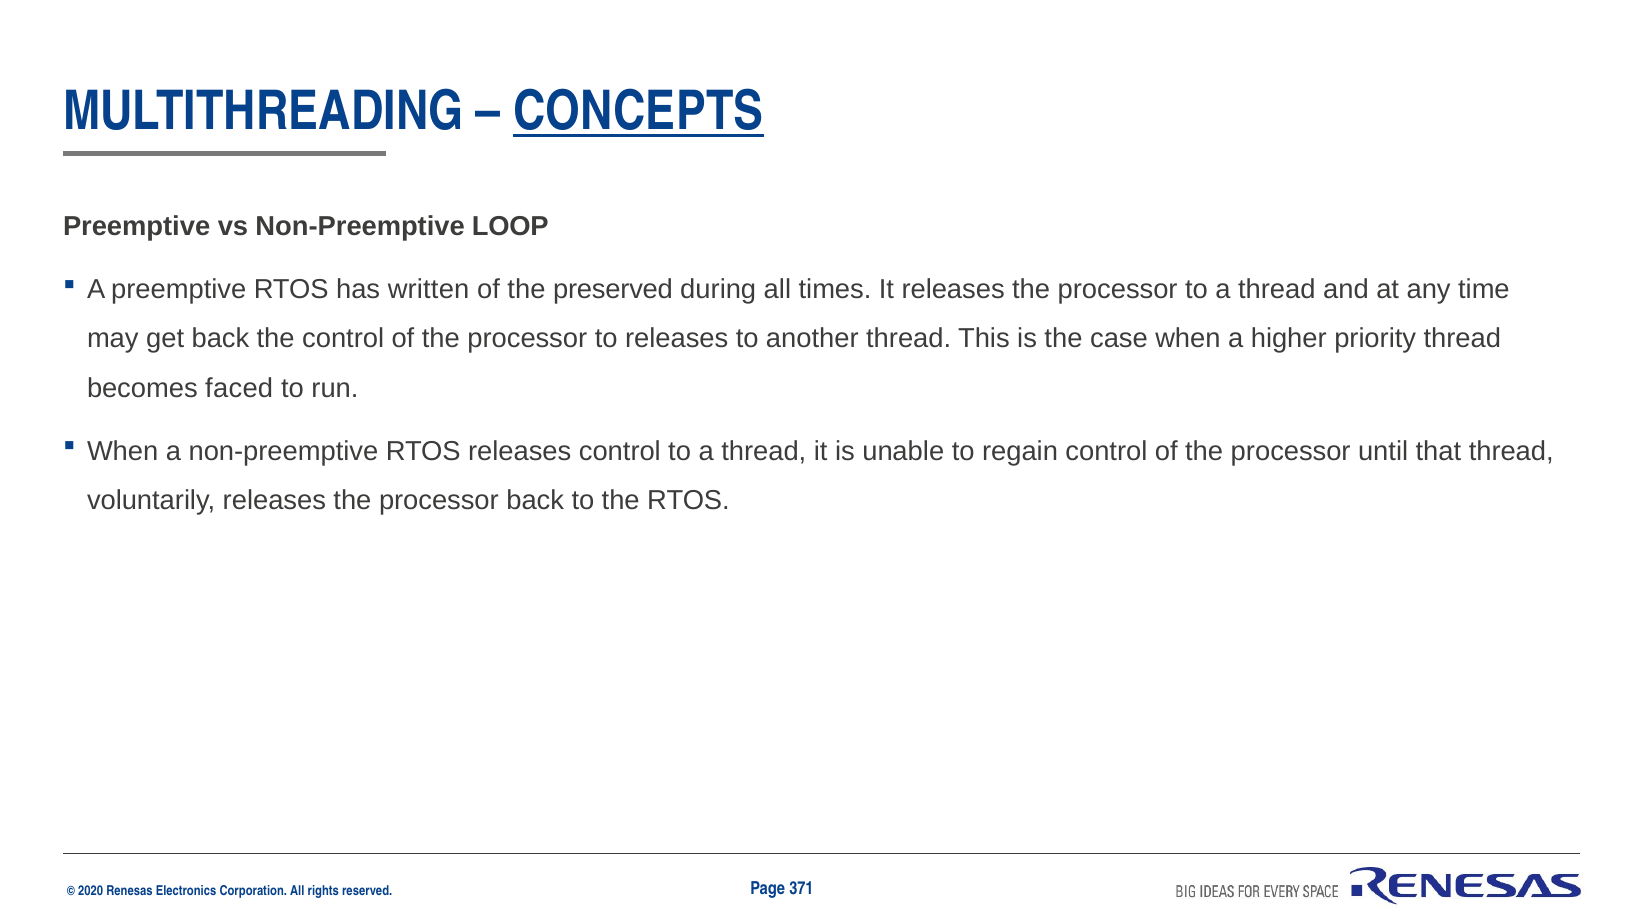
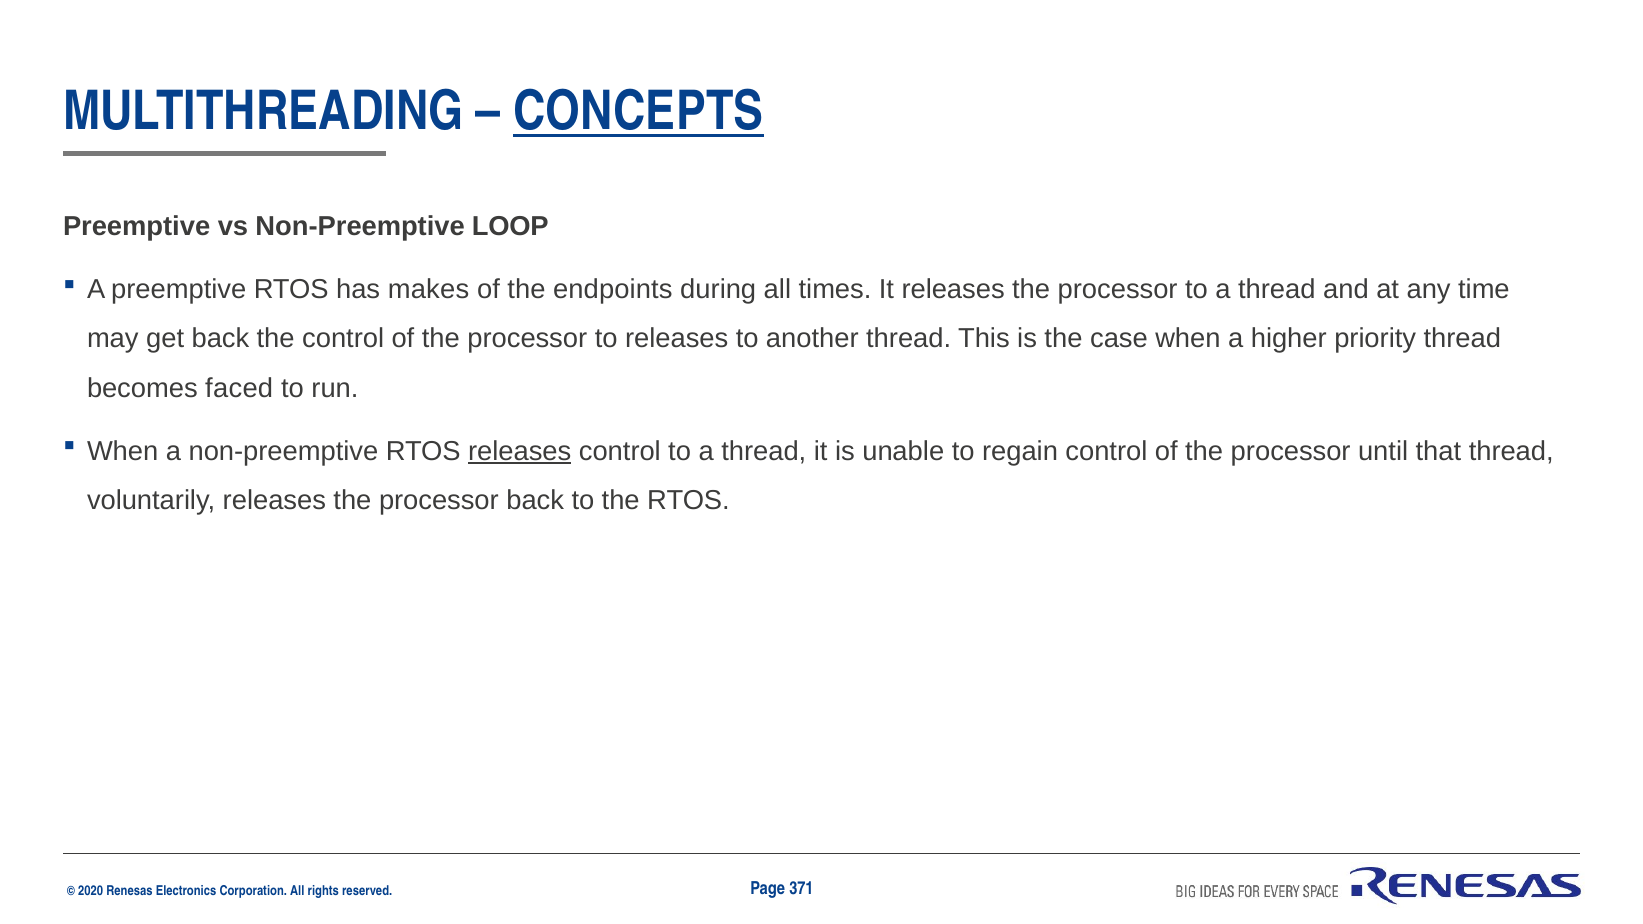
written: written -> makes
preserved: preserved -> endpoints
releases at (520, 451) underline: none -> present
